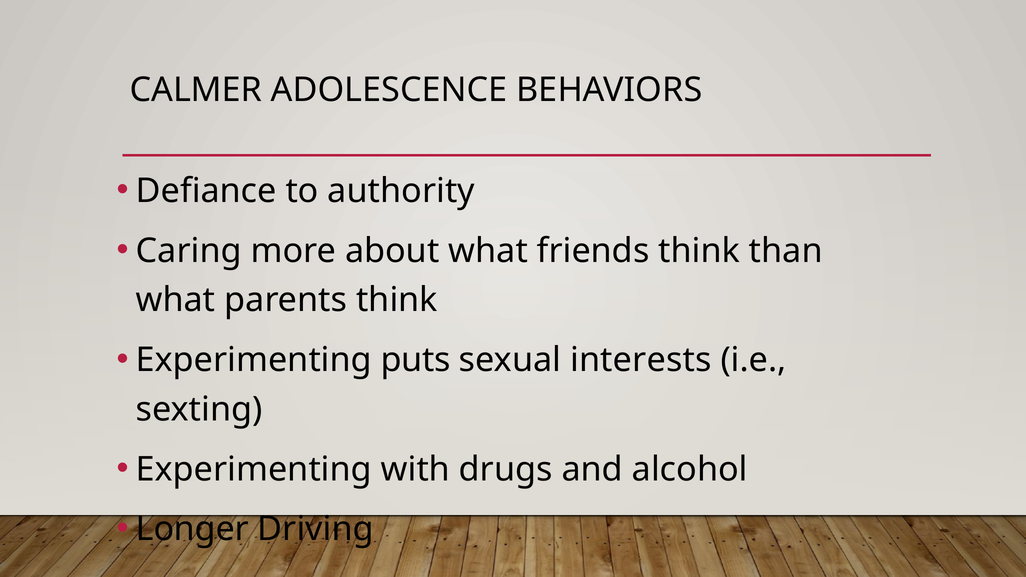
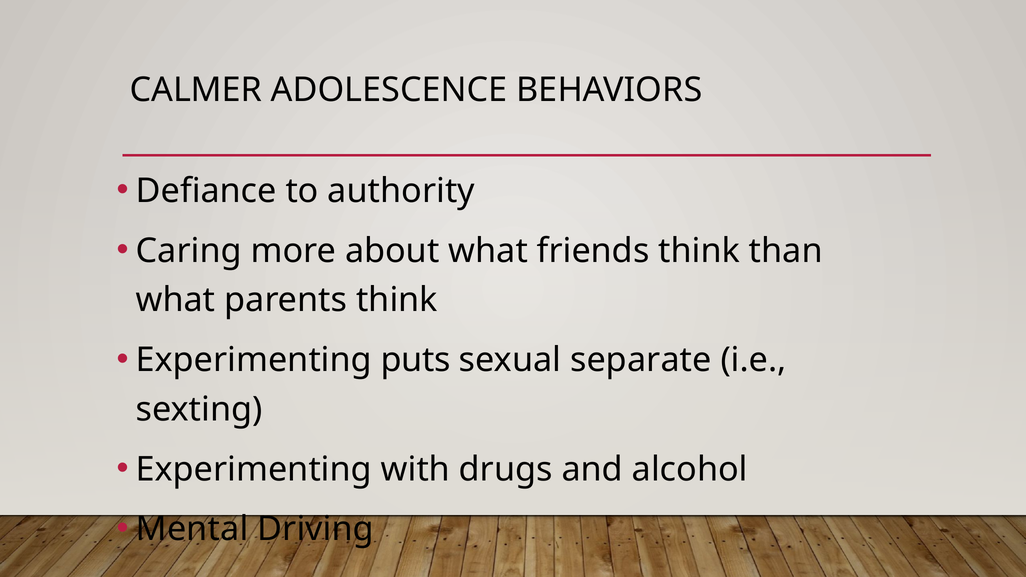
interests: interests -> separate
Longer: Longer -> Mental
